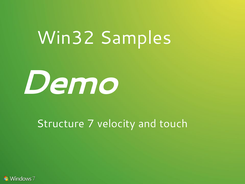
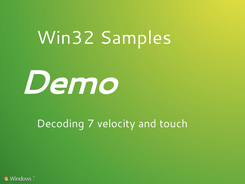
Structure: Structure -> Decoding
